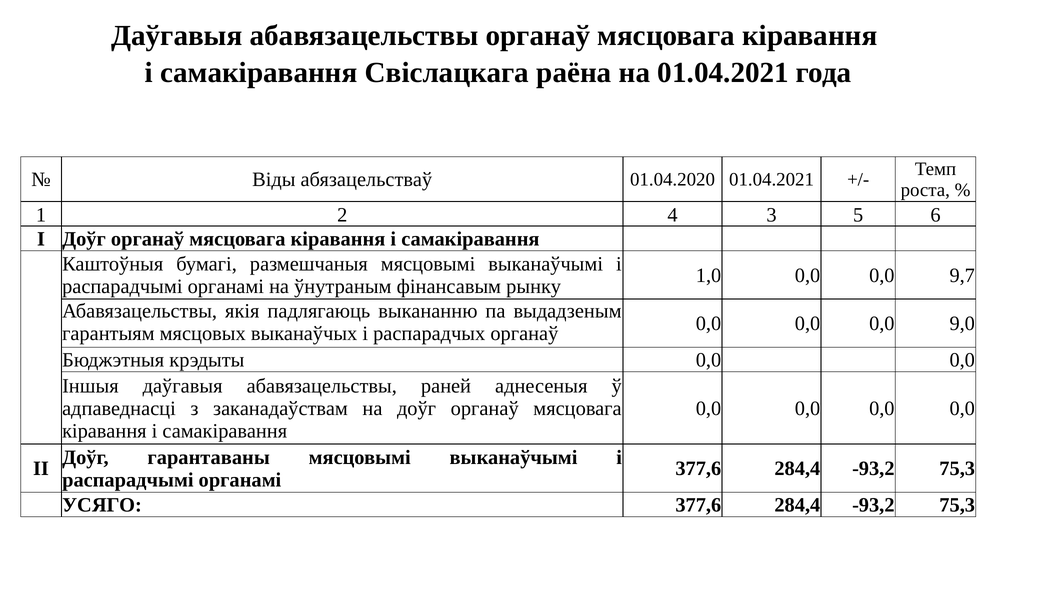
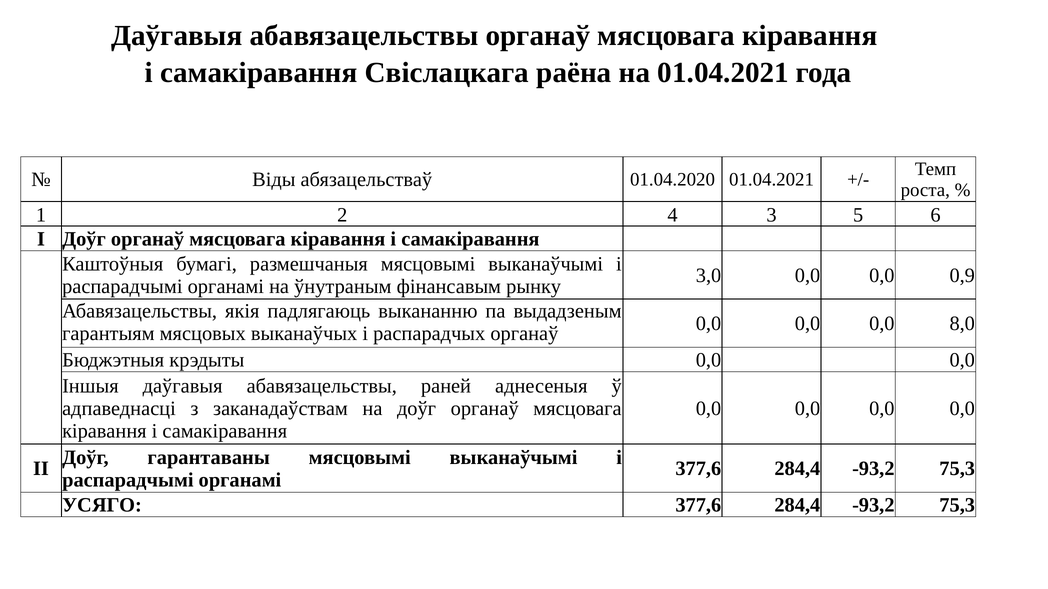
1,0: 1,0 -> 3,0
9,7: 9,7 -> 0,9
9,0: 9,0 -> 8,0
